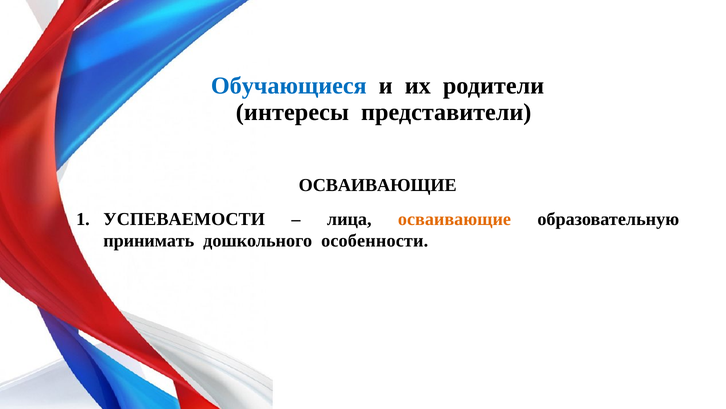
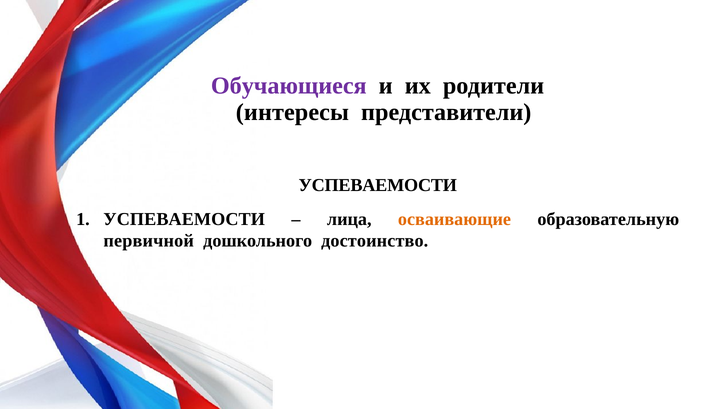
Обучающиеся colour: blue -> purple
ОСВАИВАЮЩИЕ at (378, 185): ОСВАИВАЮЩИЕ -> УСПЕВАЕМОСТИ
принимать: принимать -> первичной
особенности: особенности -> достоинство
